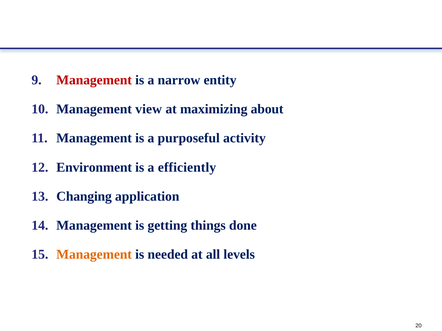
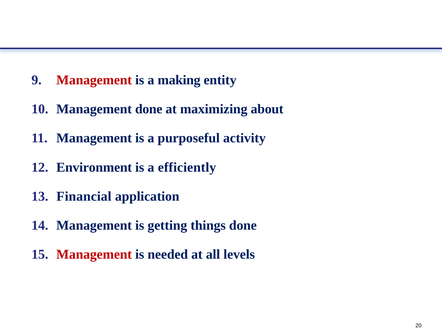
narrow: narrow -> making
Management view: view -> done
Changing: Changing -> Financial
Management at (94, 255) colour: orange -> red
